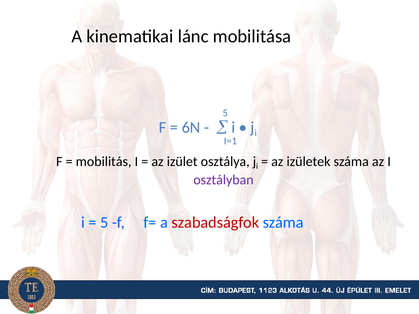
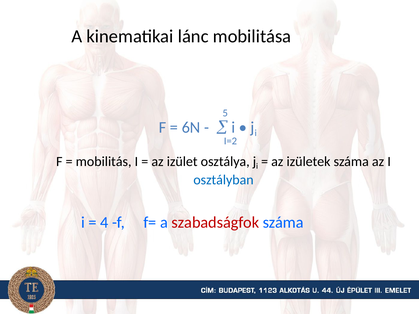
I=1: I=1 -> I=2
osztályban colour: purple -> blue
5 at (104, 223): 5 -> 4
